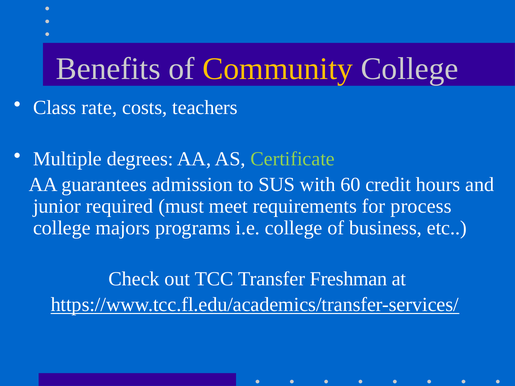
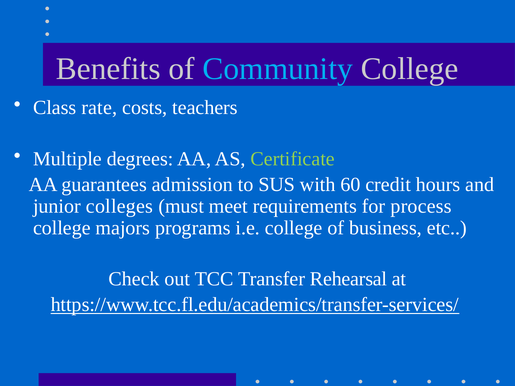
Community colour: yellow -> light blue
required: required -> colleges
Freshman: Freshman -> Rehearsal
